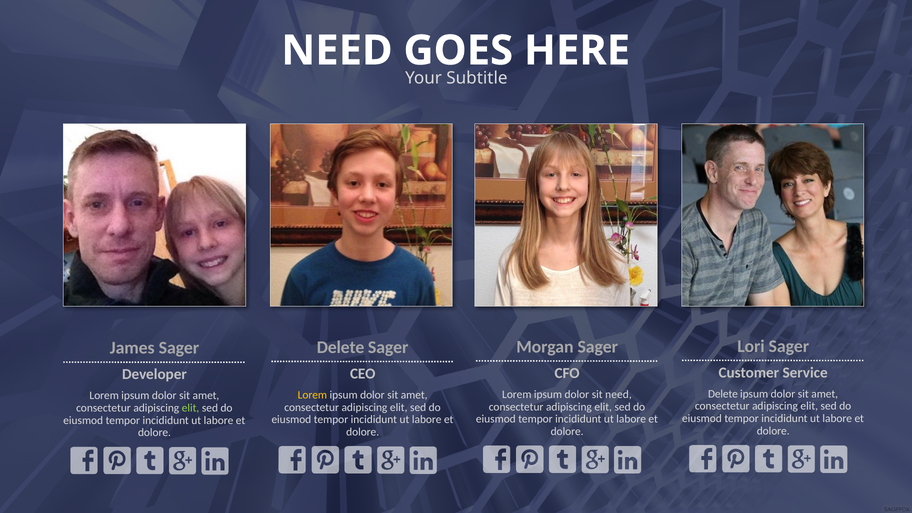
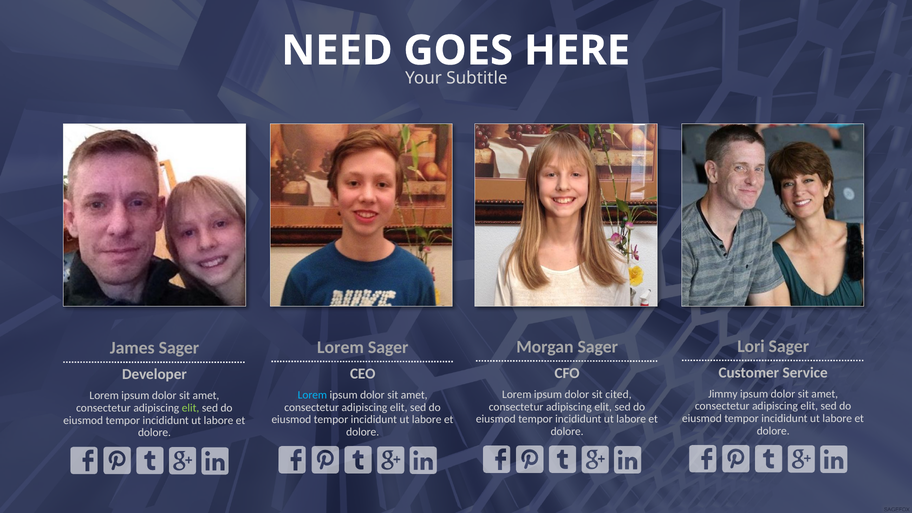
Delete at (341, 347): Delete -> Lorem
Delete at (723, 394): Delete -> Jimmy
sit need: need -> cited
Lorem at (312, 395) colour: yellow -> light blue
